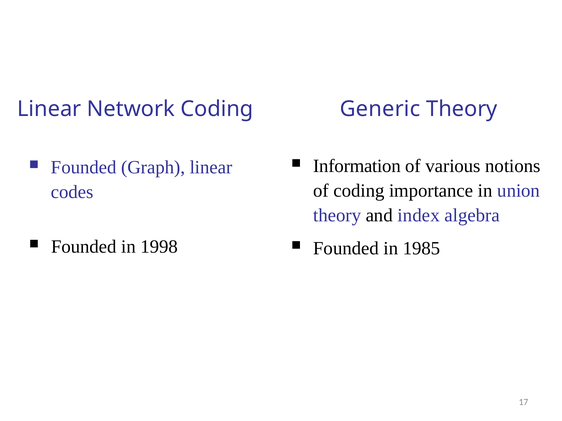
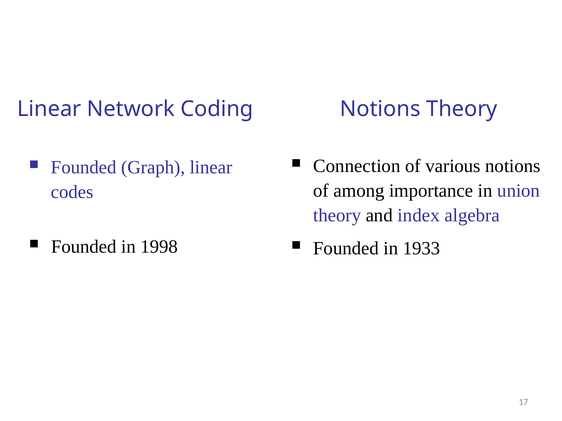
Generic at (380, 109): Generic -> Notions
Information: Information -> Connection
of coding: coding -> among
1985: 1985 -> 1933
